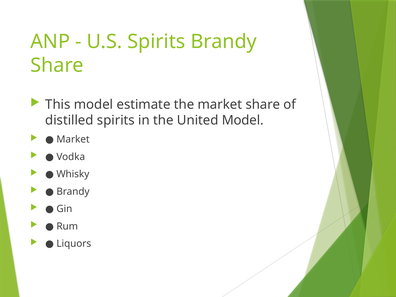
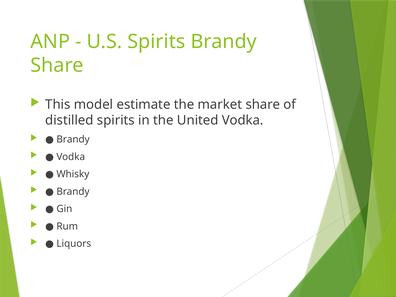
United Model: Model -> Vodka
Market at (73, 139): Market -> Brandy
